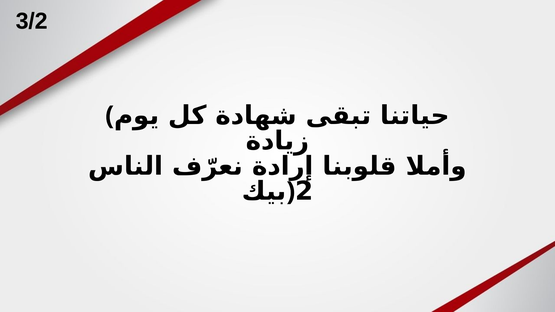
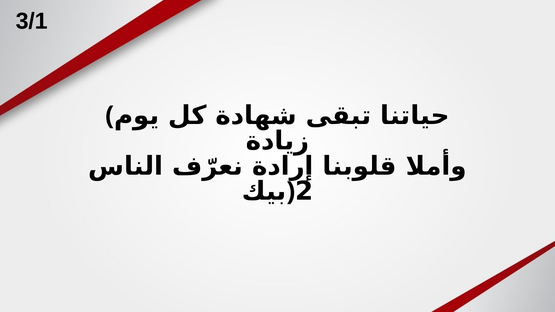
3/2: 3/2 -> 3/1
